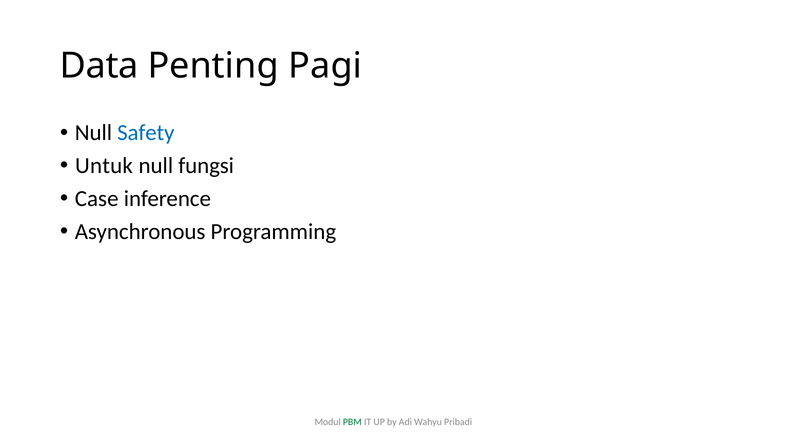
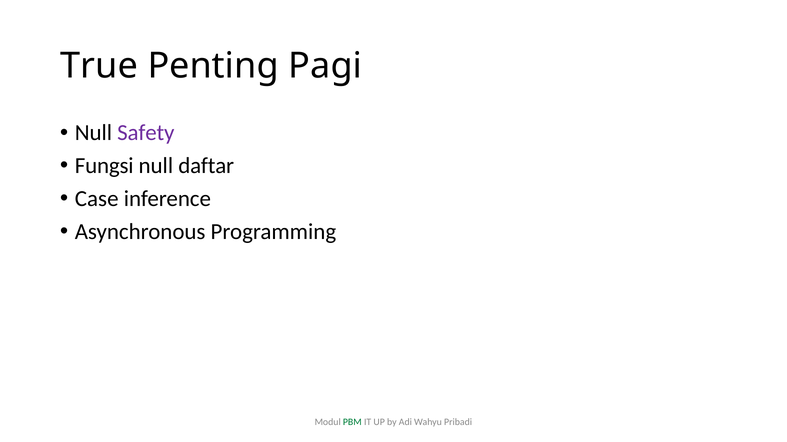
Data: Data -> True
Safety colour: blue -> purple
Untuk: Untuk -> Fungsi
fungsi: fungsi -> daftar
